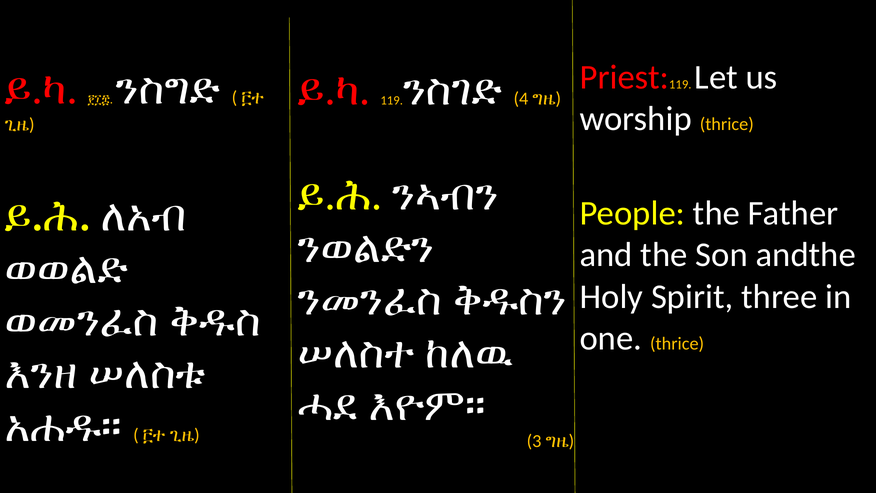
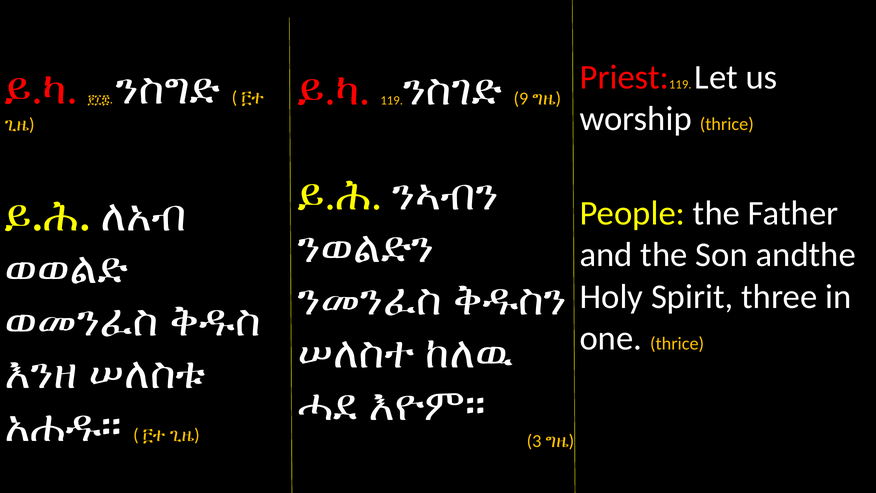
4: 4 -> 9
